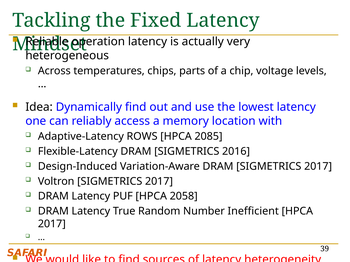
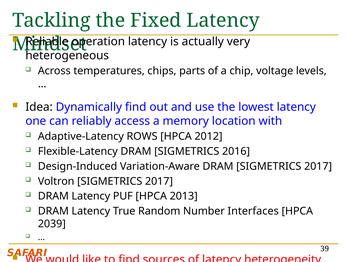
2085: 2085 -> 2012
2058: 2058 -> 2013
Inefficient: Inefficient -> Interfaces
2017 at (52, 224): 2017 -> 2039
